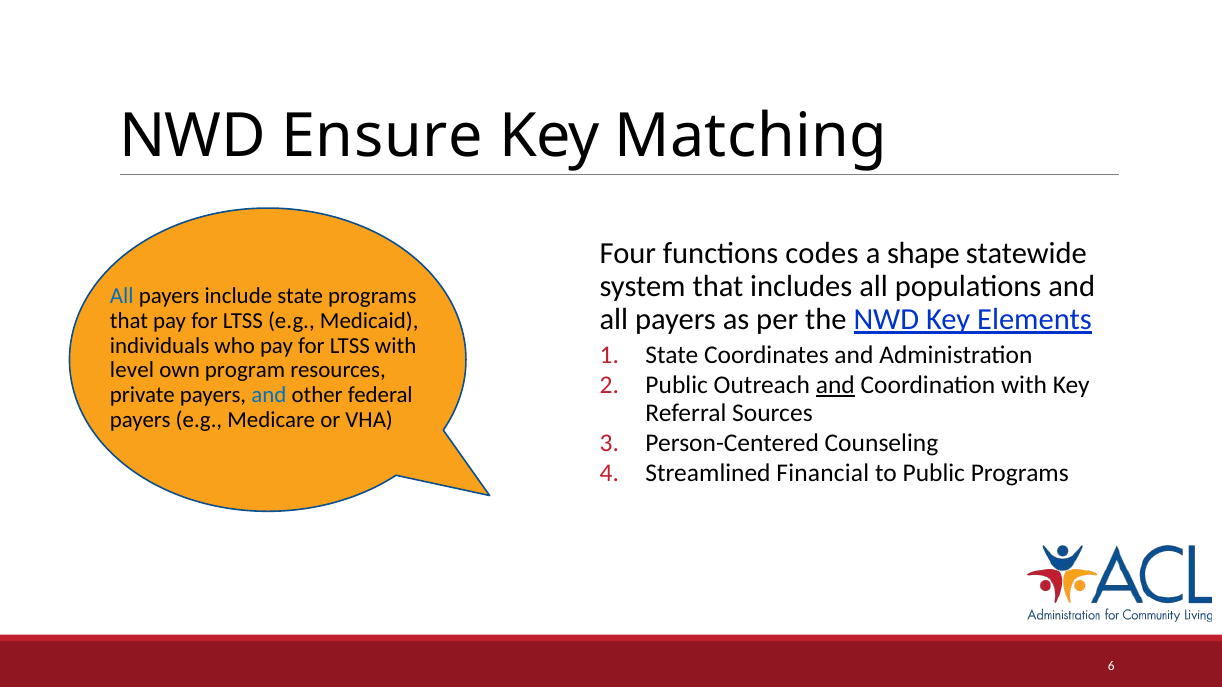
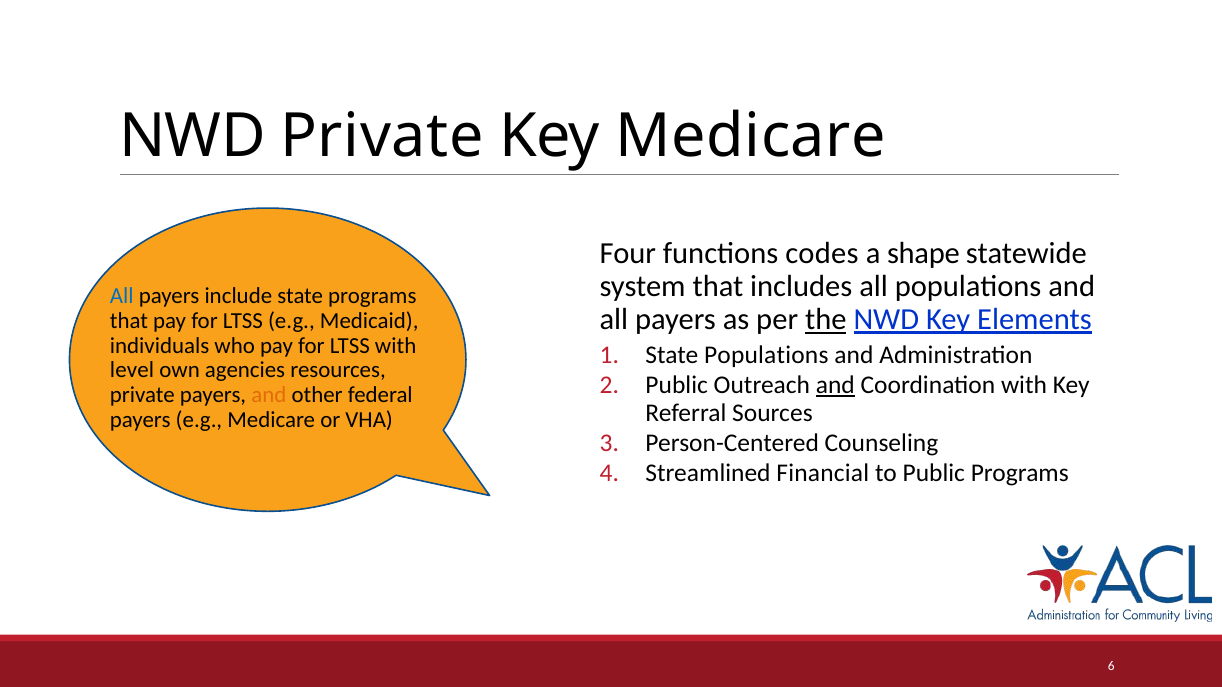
NWD Ensure: Ensure -> Private
Key Matching: Matching -> Medicare
the underline: none -> present
State Coordinates: Coordinates -> Populations
program: program -> agencies
and at (269, 395) colour: blue -> orange
